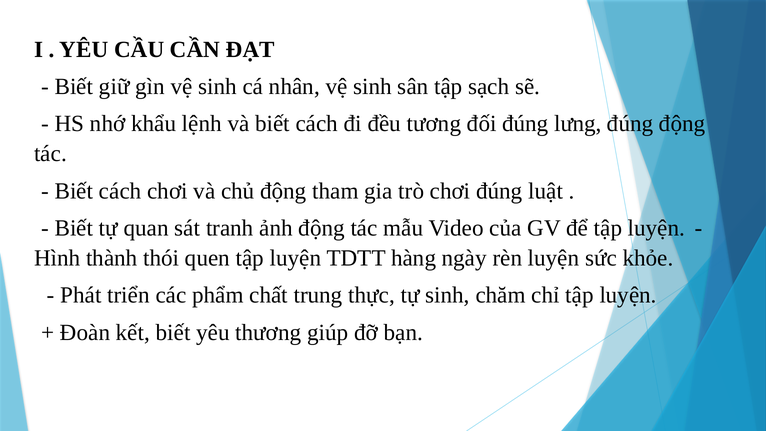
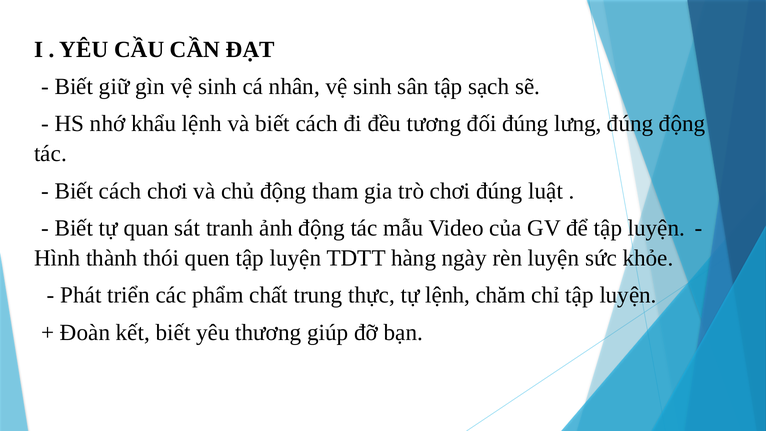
tự sinh: sinh -> lệnh
